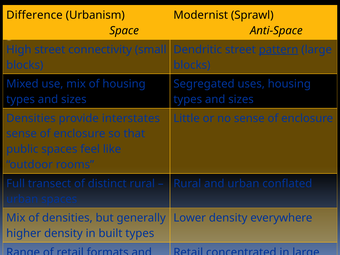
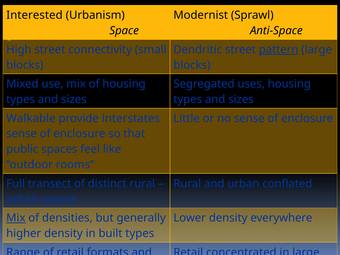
Difference: Difference -> Interested
Densities at (31, 118): Densities -> Walkable
Mix at (16, 218) underline: none -> present
